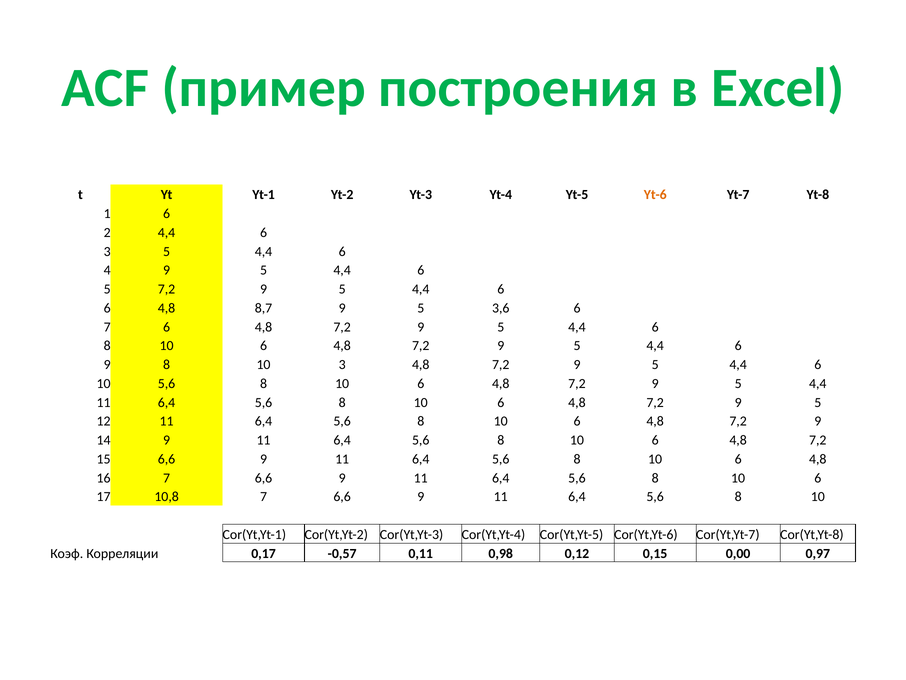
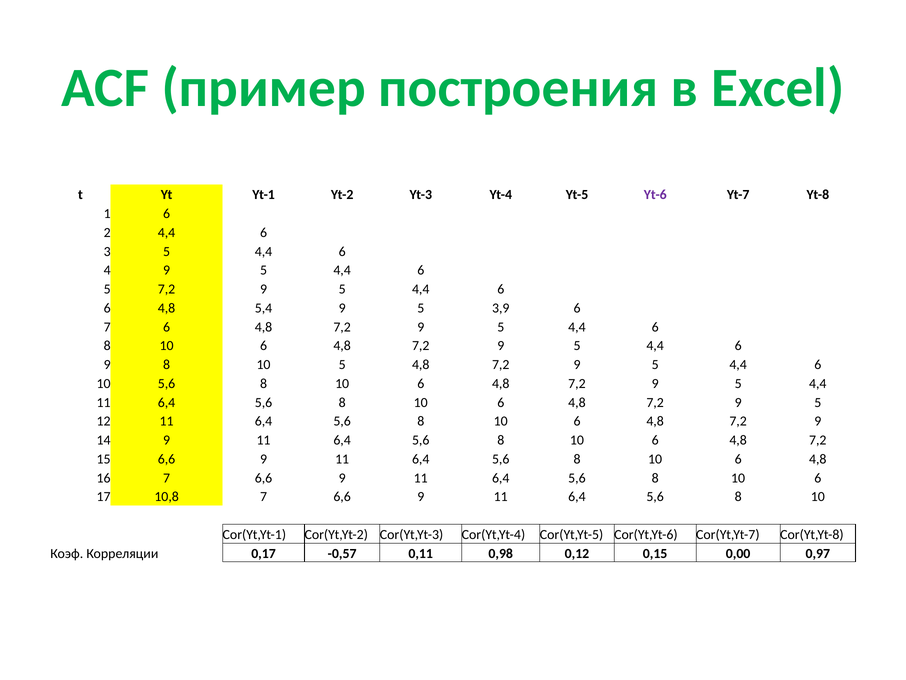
Yt-6 colour: orange -> purple
8,7: 8,7 -> 5,4
3,6: 3,6 -> 3,9
10 3: 3 -> 5
